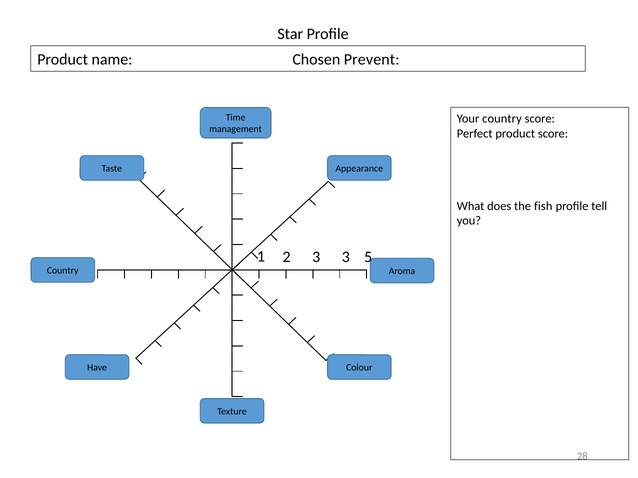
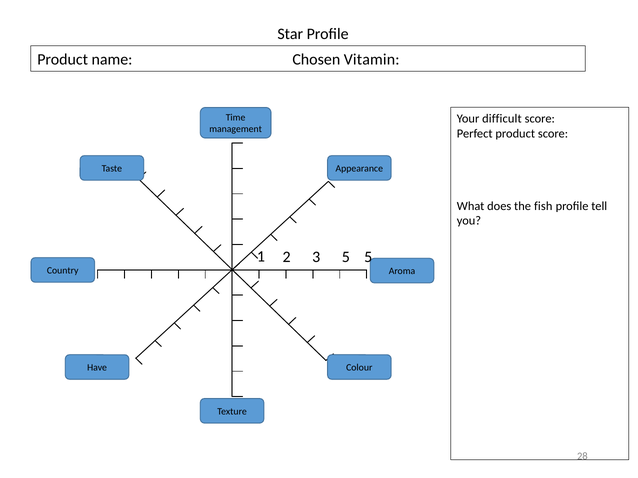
Prevent: Prevent -> Vitamin
Your country: country -> difficult
3 3: 3 -> 5
